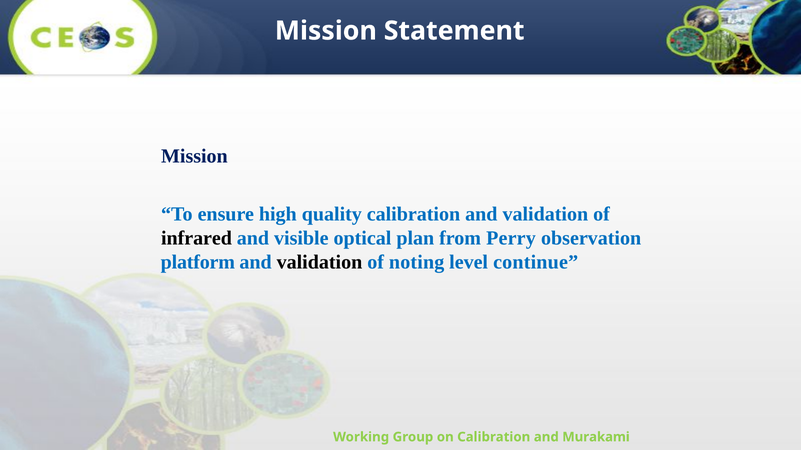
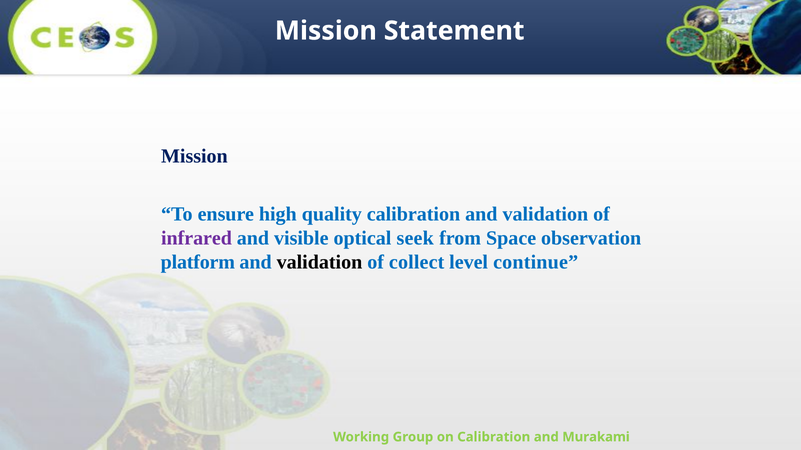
infrared colour: black -> purple
plan: plan -> seek
Perry: Perry -> Space
noting: noting -> collect
